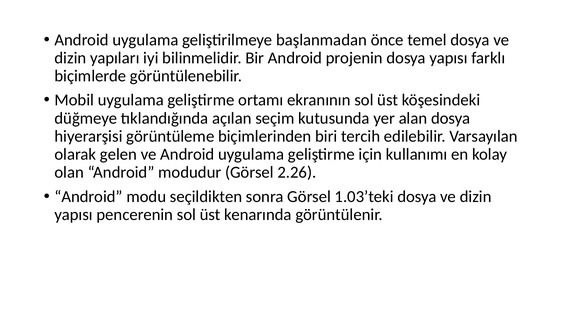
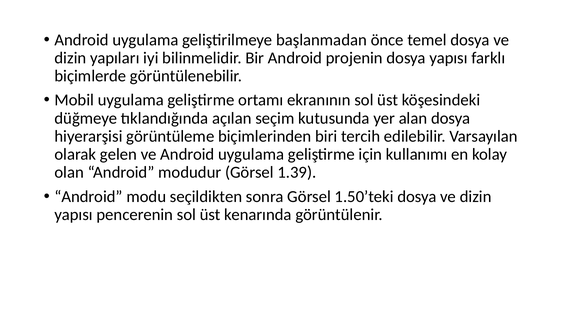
2.26: 2.26 -> 1.39
1.03’teki: 1.03’teki -> 1.50’teki
